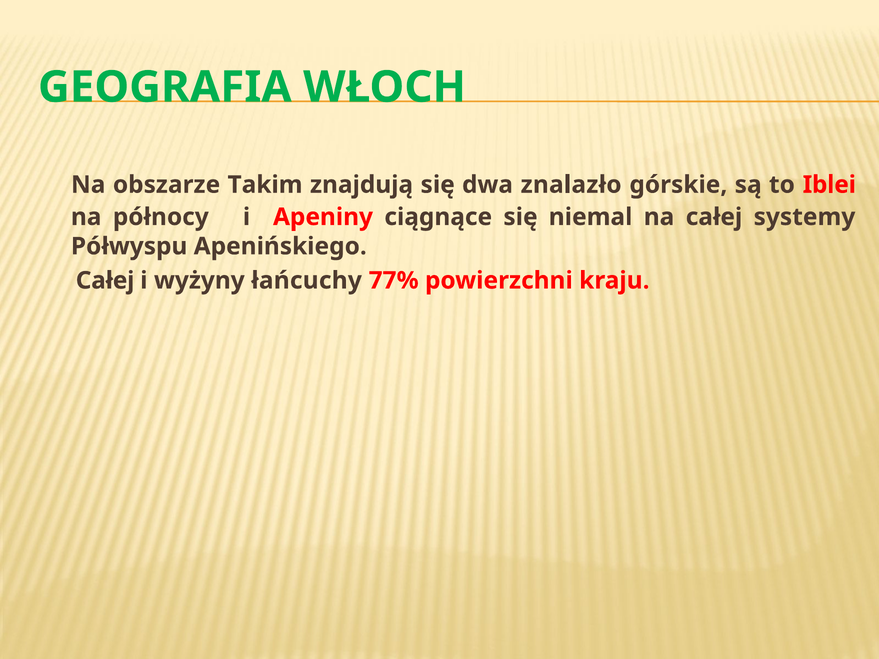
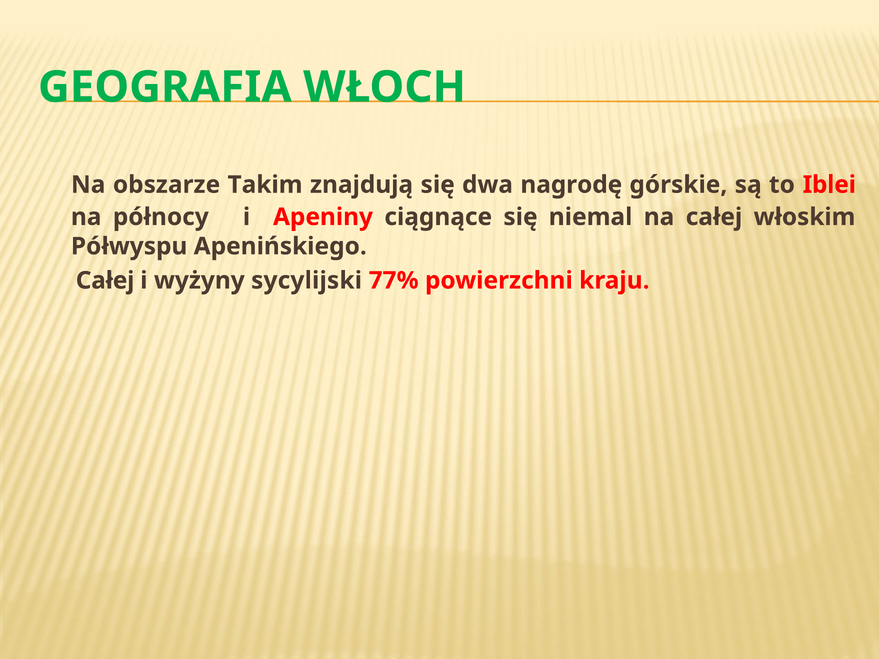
znalazło: znalazło -> nagrodę
systemy: systemy -> włoskim
łańcuchy: łańcuchy -> sycylijski
